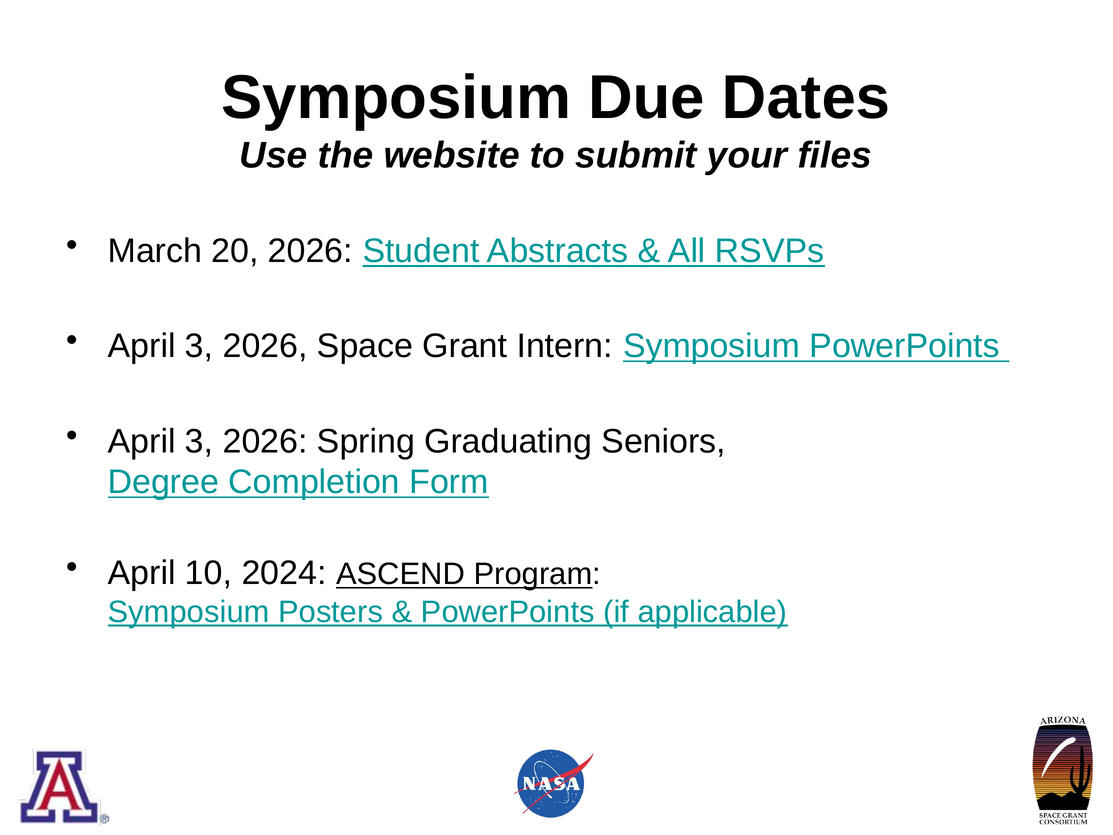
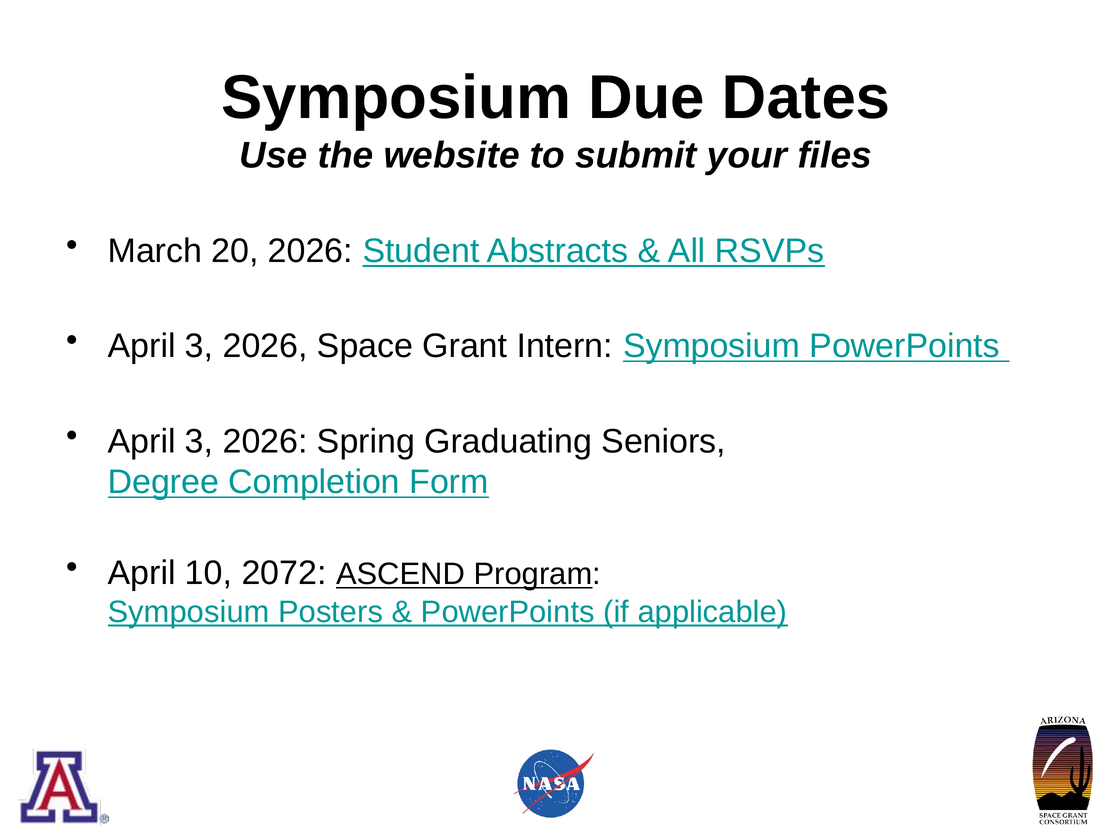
2024: 2024 -> 2072
